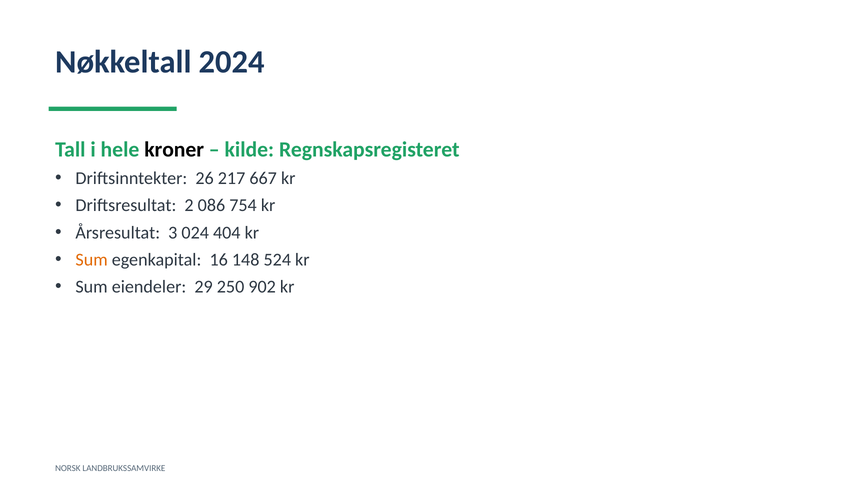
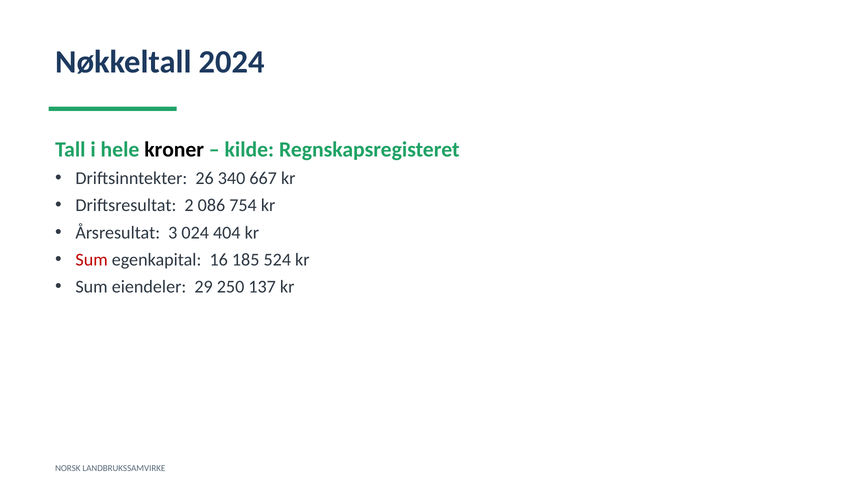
217: 217 -> 340
Sum at (92, 260) colour: orange -> red
148: 148 -> 185
902: 902 -> 137
